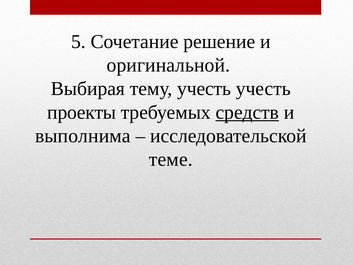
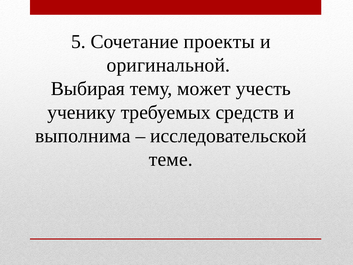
решение: решение -> проекты
тему учесть: учесть -> может
проекты: проекты -> ученику
средств underline: present -> none
